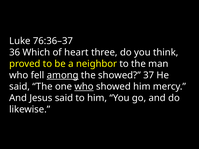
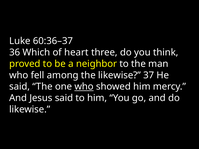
76:36–37: 76:36–37 -> 60:36–37
among underline: present -> none
the showed: showed -> likewise
